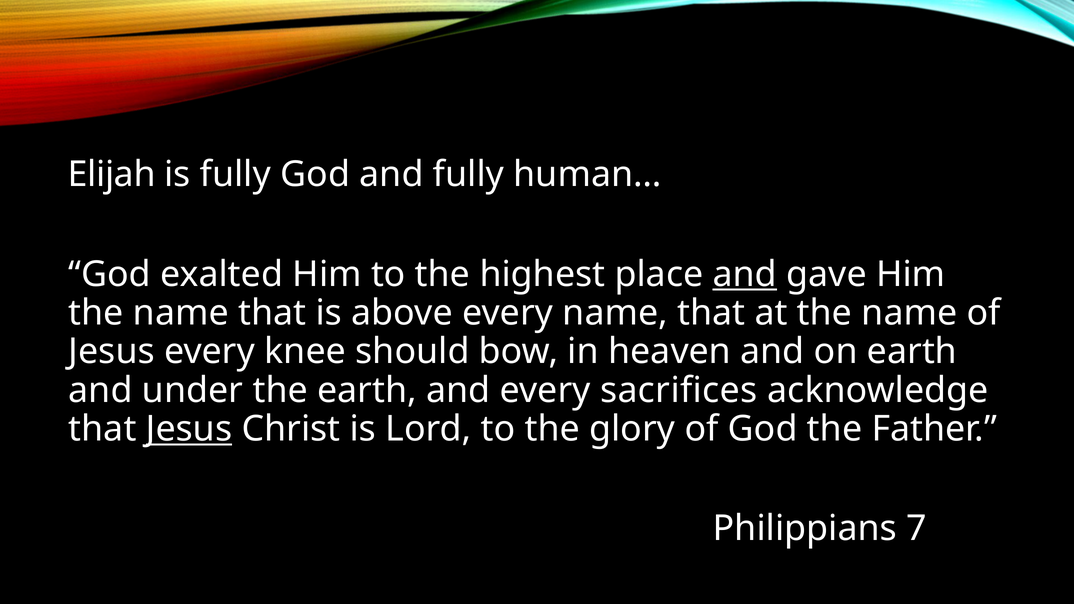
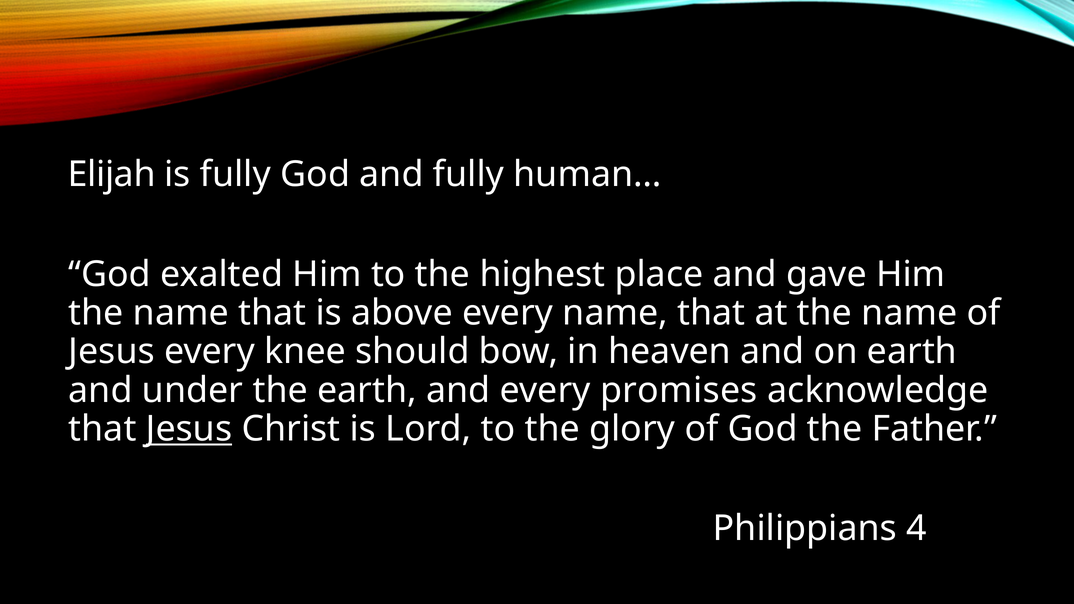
and at (745, 274) underline: present -> none
sacrifices: sacrifices -> promises
7: 7 -> 4
